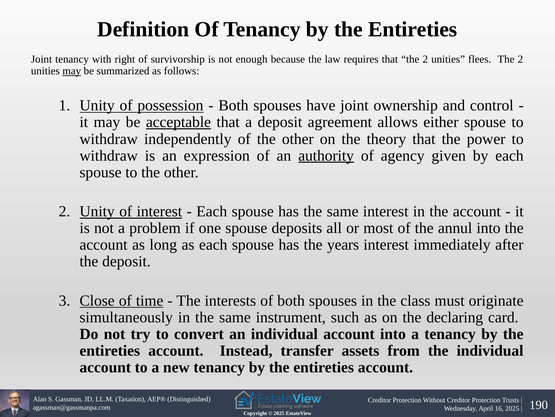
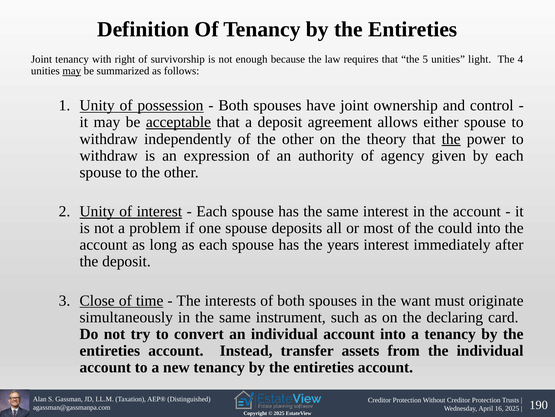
that the 2: 2 -> 5
flees: flees -> light
2 at (520, 59): 2 -> 4
the at (451, 139) underline: none -> present
authority underline: present -> none
annul: annul -> could
class: class -> want
